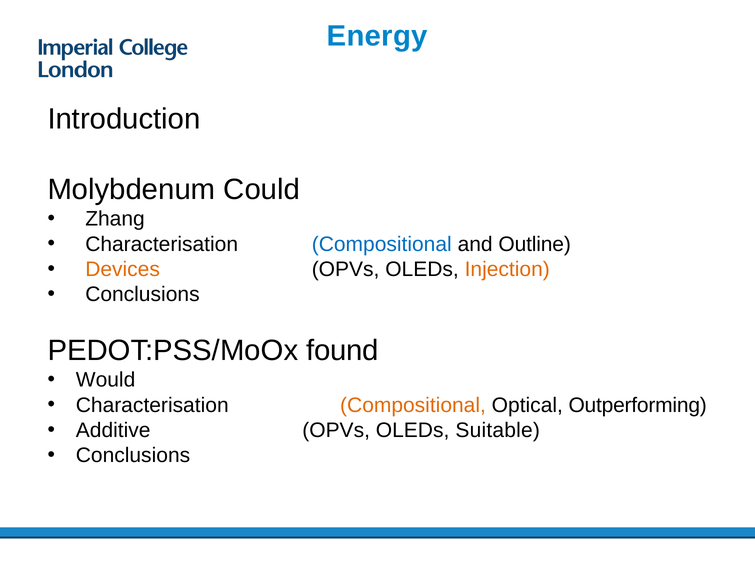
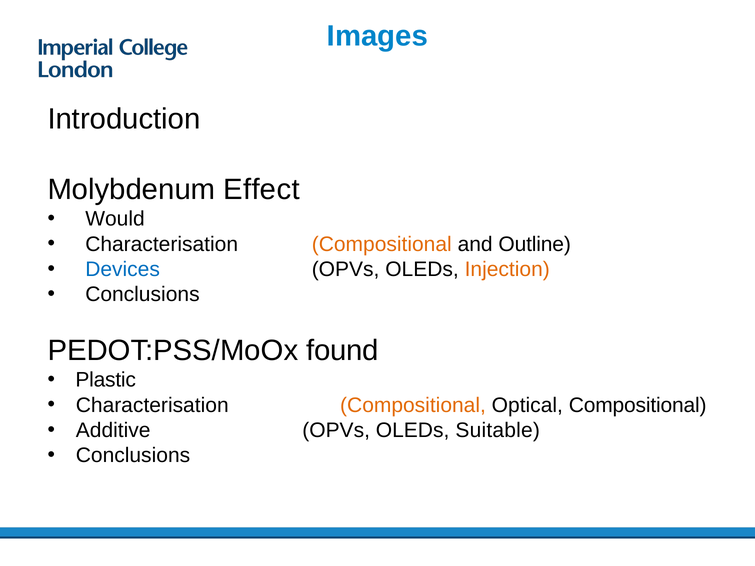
Energy: Energy -> Images
Could: Could -> Effect
Zhang: Zhang -> Would
Compositional at (382, 244) colour: blue -> orange
Devices colour: orange -> blue
Would: Would -> Plastic
Optical Outperforming: Outperforming -> Compositional
